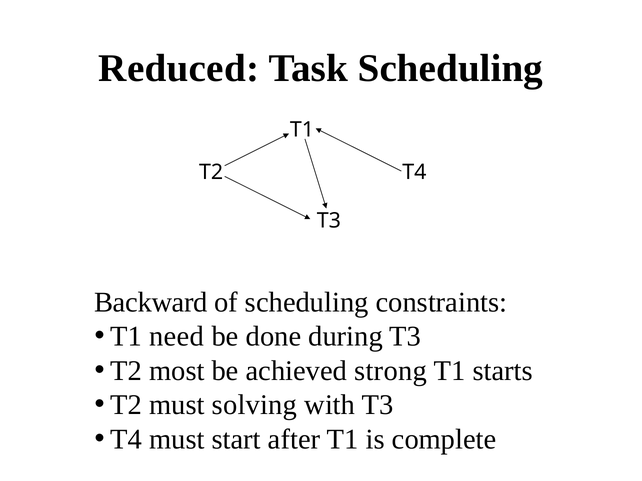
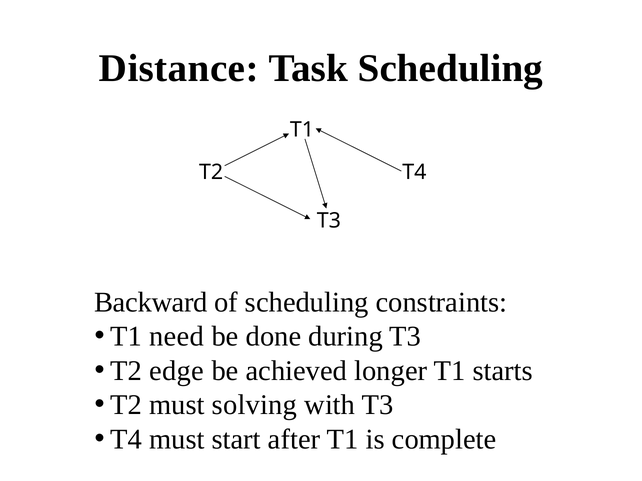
Reduced: Reduced -> Distance
most: most -> edge
strong: strong -> longer
